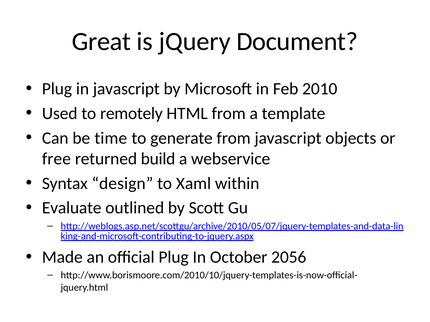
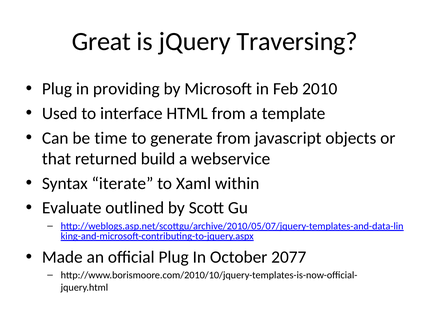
Document: Document -> Traversing
in javascript: javascript -> providing
remotely: remotely -> interface
free: free -> that
design: design -> iterate
2056: 2056 -> 2077
